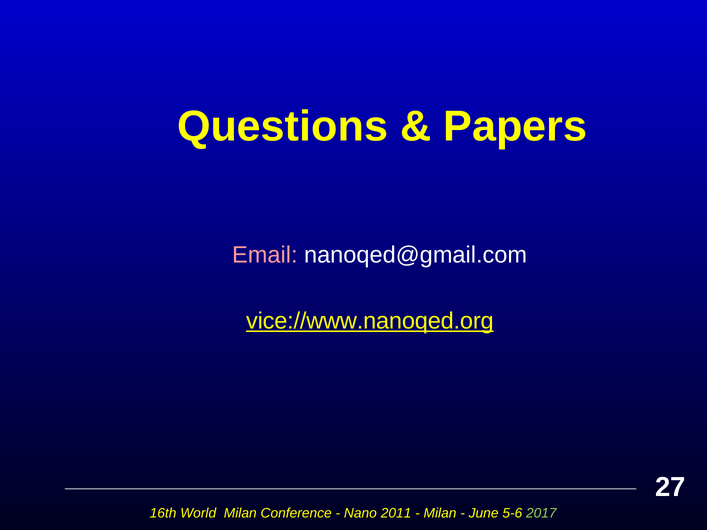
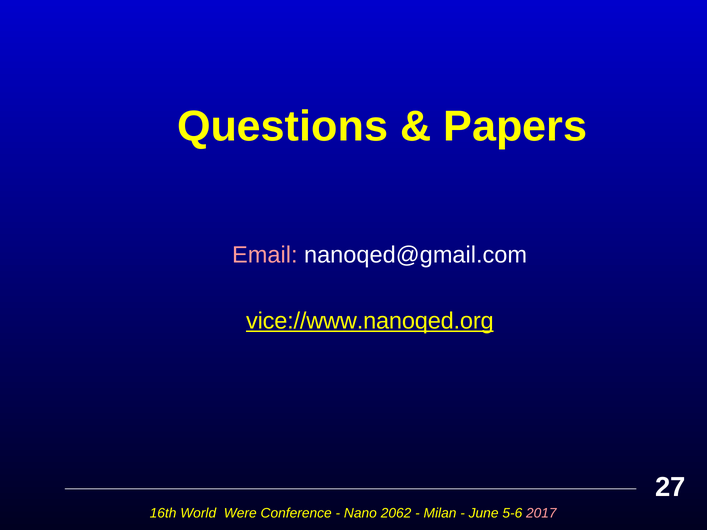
World Milan: Milan -> Were
2011: 2011 -> 2062
2017 colour: light green -> pink
